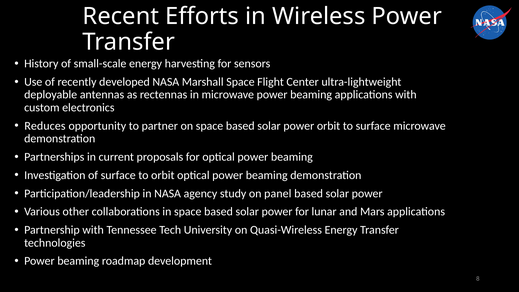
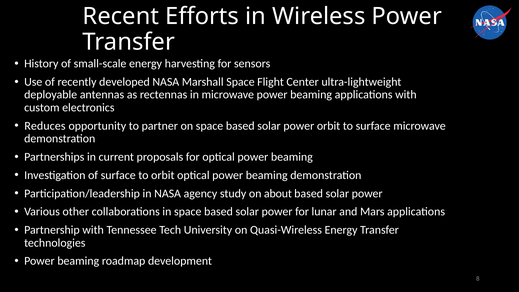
panel: panel -> about
